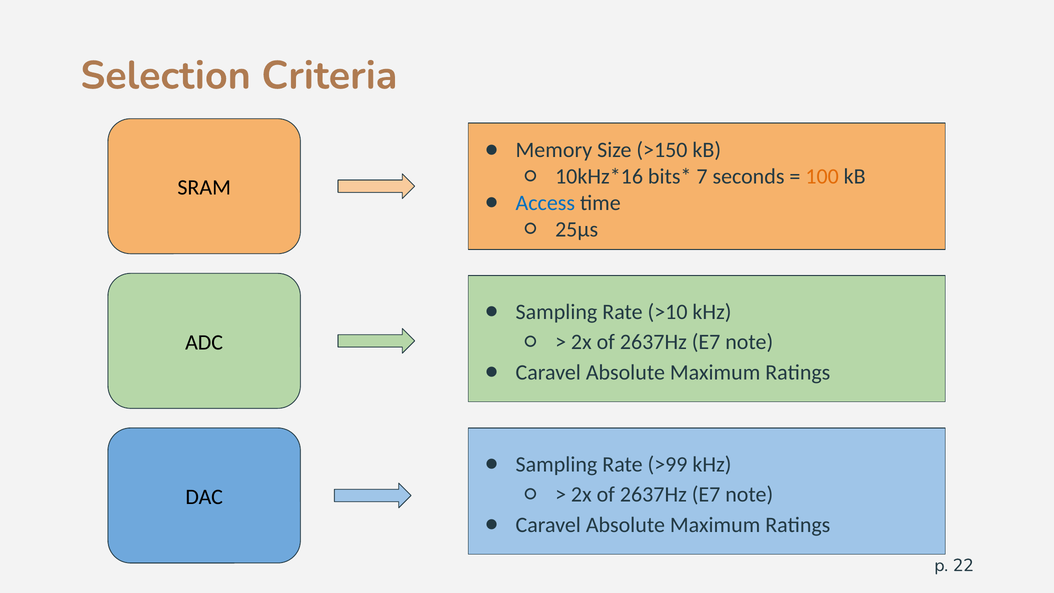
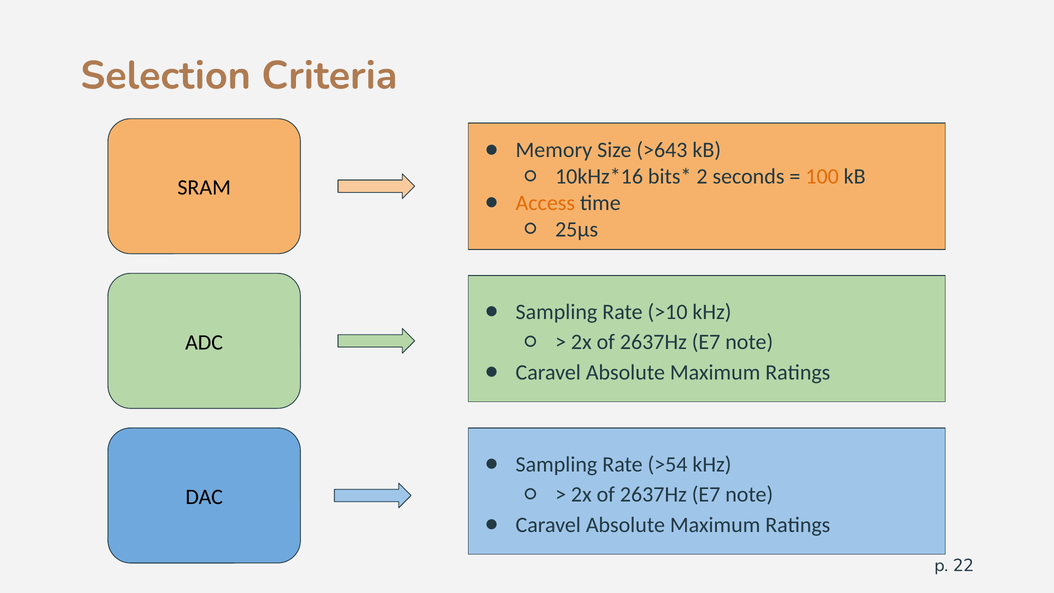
>150: >150 -> >643
7: 7 -> 2
Access colour: blue -> orange
>99: >99 -> >54
